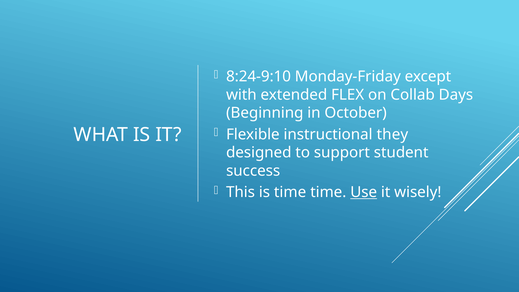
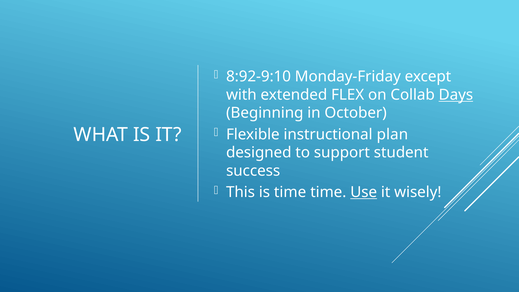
8:24-9:10: 8:24-9:10 -> 8:92-9:10
Days underline: none -> present
they: they -> plan
